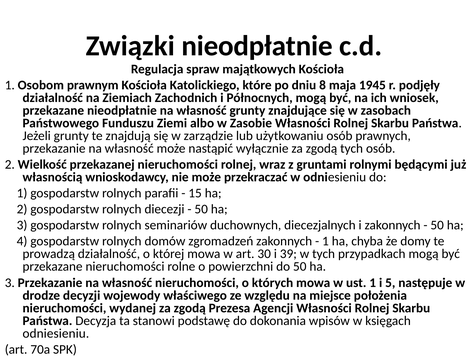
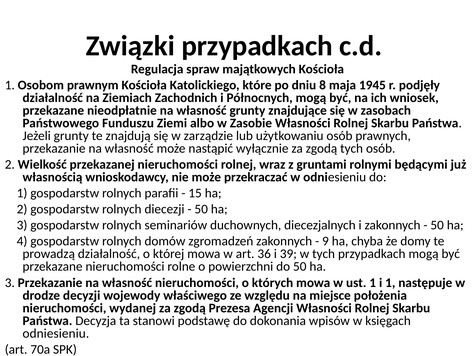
Związki nieodpłatnie: nieodpłatnie -> przypadkach
1 at (326, 241): 1 -> 9
30: 30 -> 36
i 5: 5 -> 1
